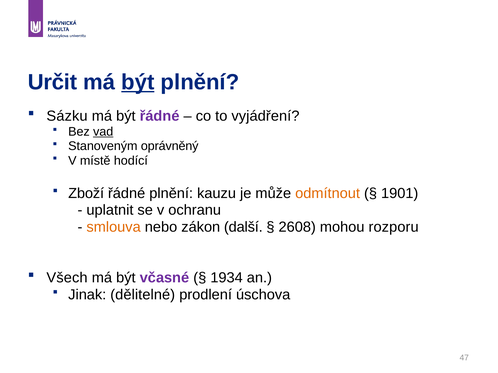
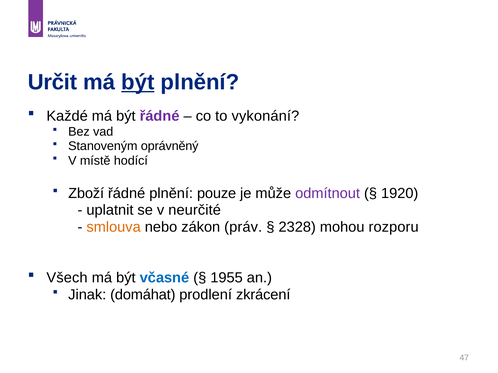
Sázku: Sázku -> Každé
vyjádření: vyjádření -> vykonání
vad underline: present -> none
kauzu: kauzu -> pouze
odmítnout colour: orange -> purple
1901: 1901 -> 1920
ochranu: ochranu -> neurčité
další: další -> práv
2608: 2608 -> 2328
včasné colour: purple -> blue
1934: 1934 -> 1955
dělitelné: dělitelné -> domáhat
úschova: úschova -> zkrácení
